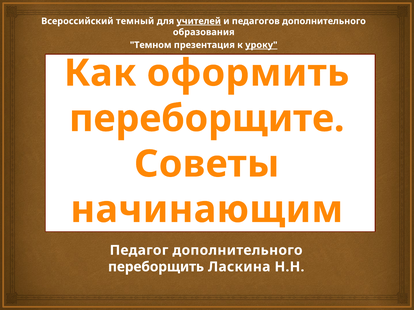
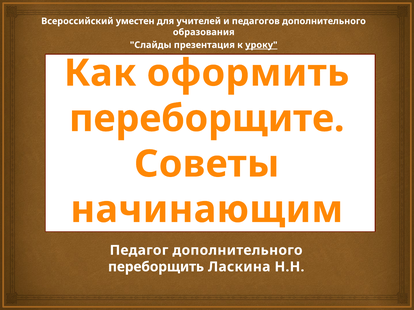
темный: темный -> уместен
учителей underline: present -> none
Темном: Темном -> Слайды
